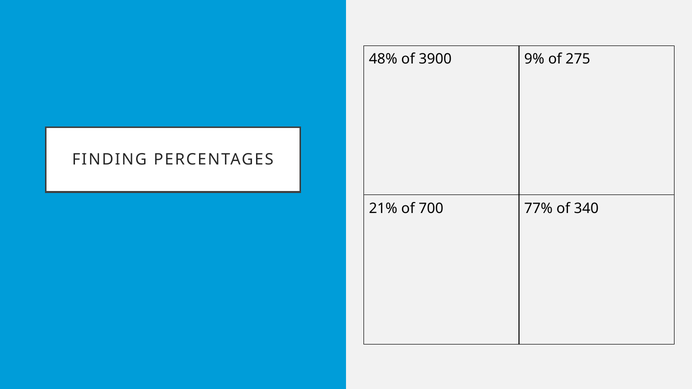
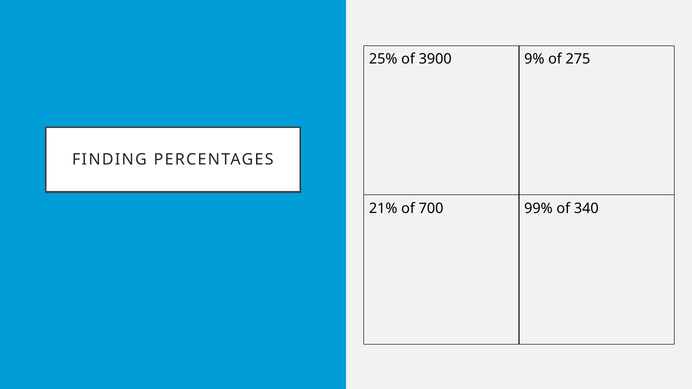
48%: 48% -> 25%
77%: 77% -> 99%
